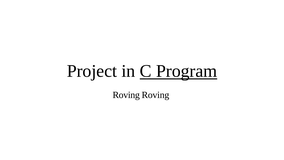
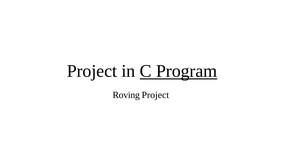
Roving Roving: Roving -> Project
